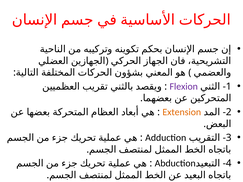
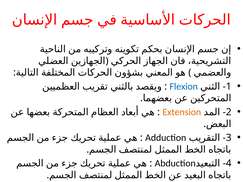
Flexion colour: purple -> blue
